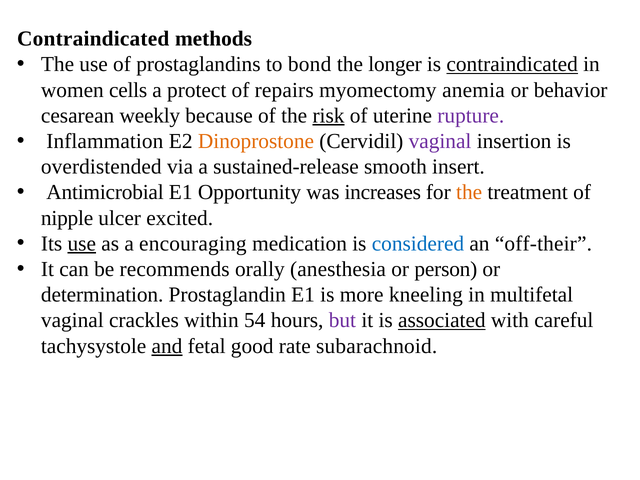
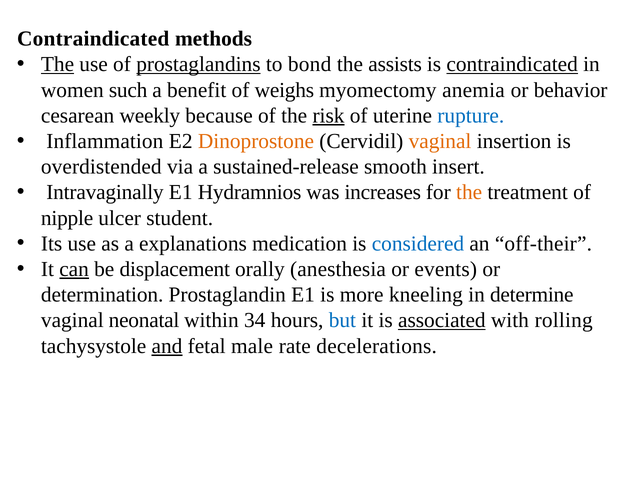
The at (58, 64) underline: none -> present
prostaglandins underline: none -> present
longer: longer -> assists
cells: cells -> such
protect: protect -> benefit
repairs: repairs -> weighs
rupture colour: purple -> blue
vaginal at (440, 141) colour: purple -> orange
Antimicrobial: Antimicrobial -> Intravaginally
Opportunity: Opportunity -> Hydramnios
excited: excited -> student
use at (82, 244) underline: present -> none
encouraging: encouraging -> explanations
can underline: none -> present
recommends: recommends -> displacement
person: person -> events
multifetal: multifetal -> determine
crackles: crackles -> neonatal
54: 54 -> 34
but colour: purple -> blue
careful: careful -> rolling
good: good -> male
subarachnoid: subarachnoid -> decelerations
